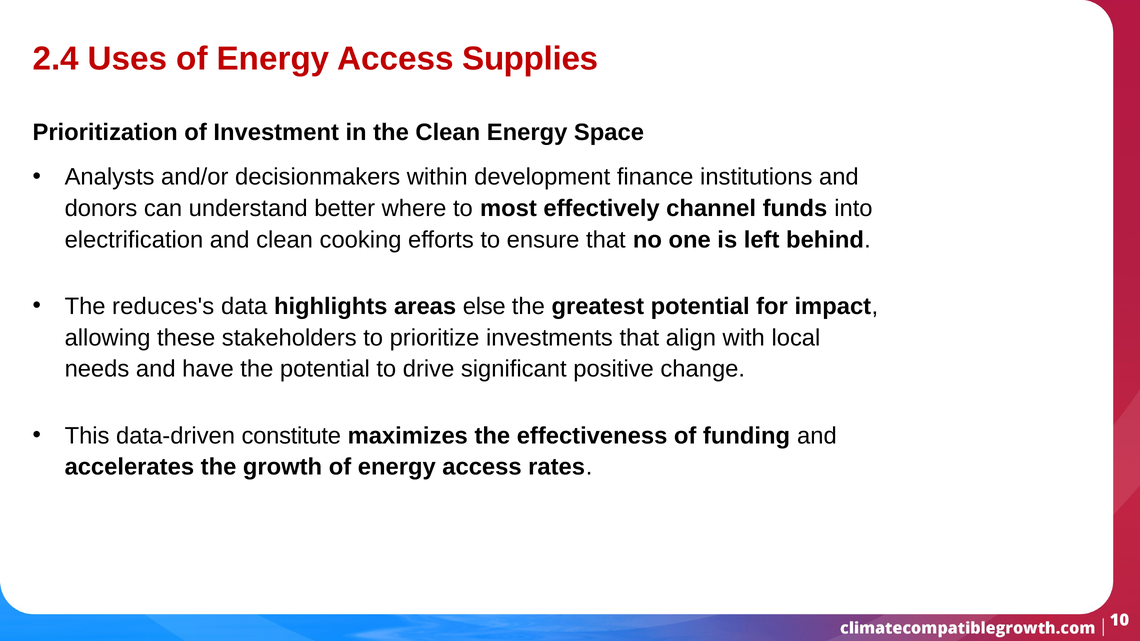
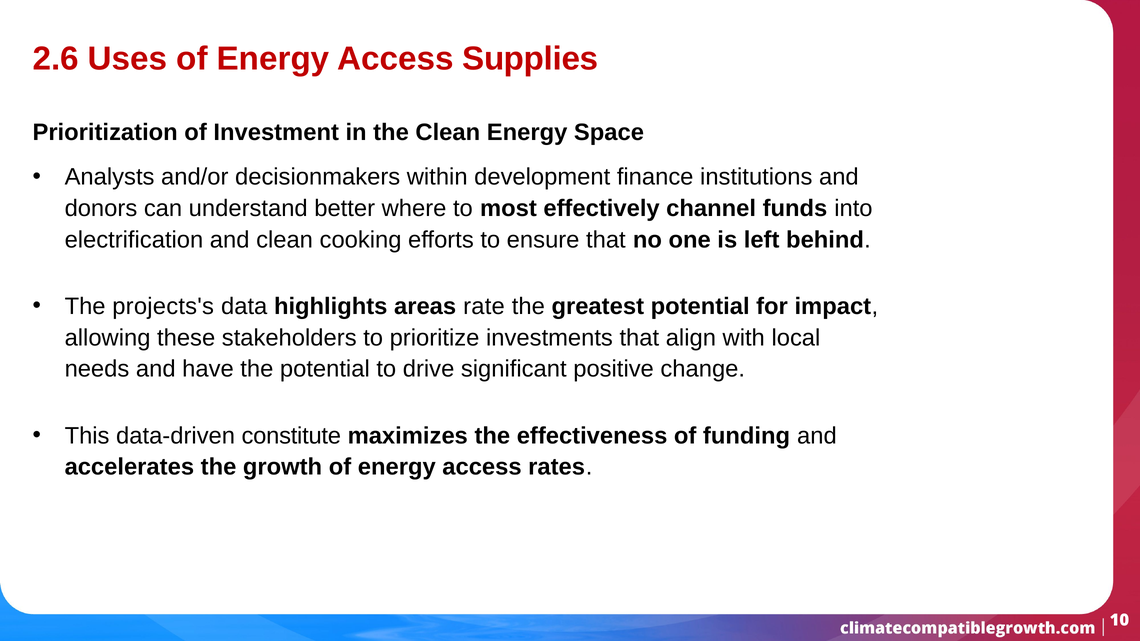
2.4: 2.4 -> 2.6
reduces's: reduces's -> projects's
else: else -> rate
